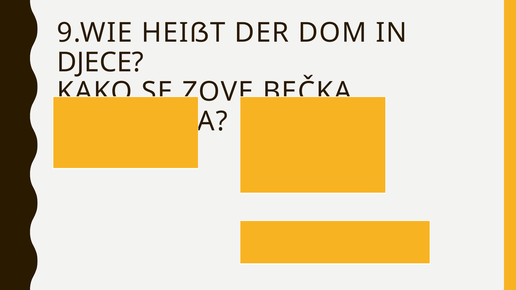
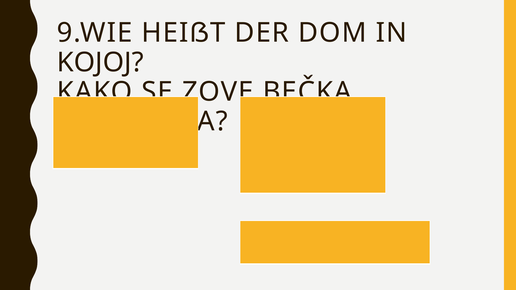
DJECE: DJECE -> KOJOJ
